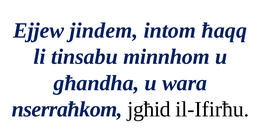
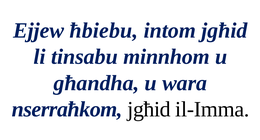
jindem: jindem -> ħbiebu
intom ħaqq: ħaqq -> jgħid
il-Ifirħu: il-Ifirħu -> il-Imma
